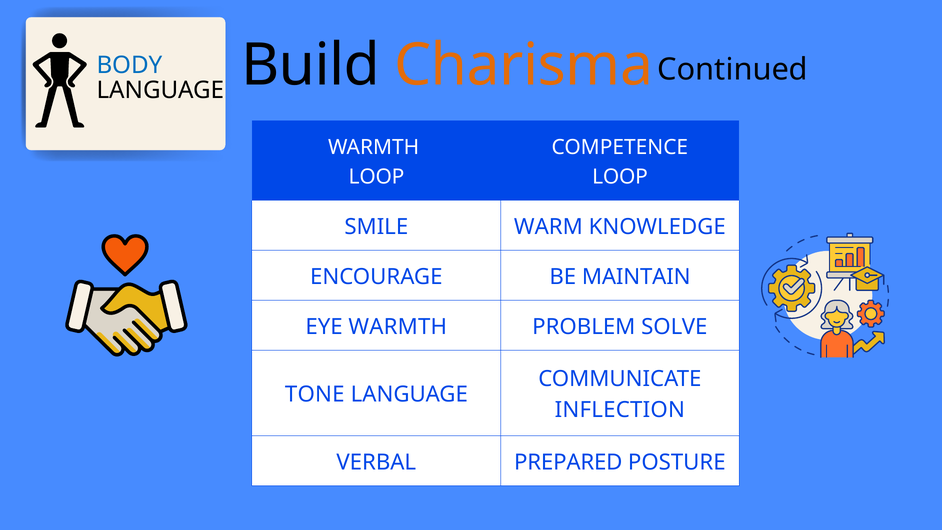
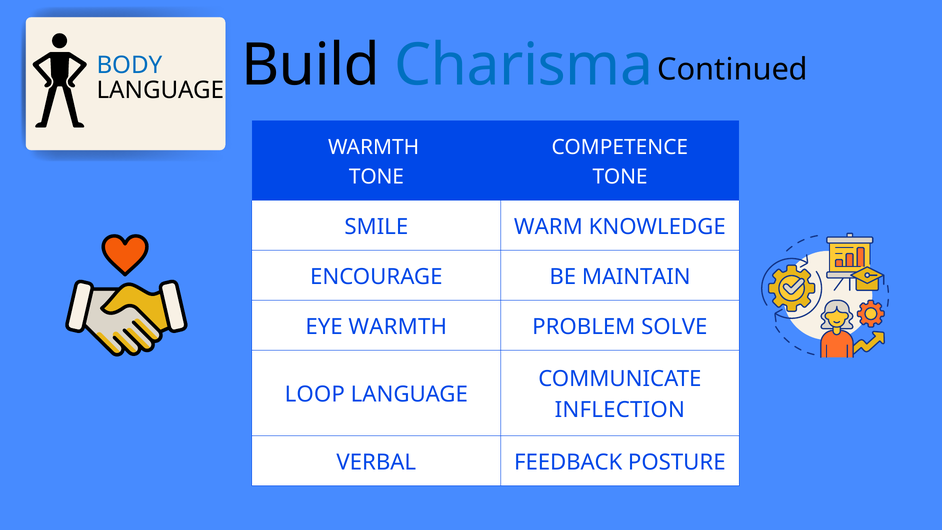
Charisma colour: orange -> blue
LOOP at (376, 177): LOOP -> TONE
LOOP at (620, 177): LOOP -> TONE
TONE: TONE -> LOOP
PREPARED: PREPARED -> FEEDBACK
